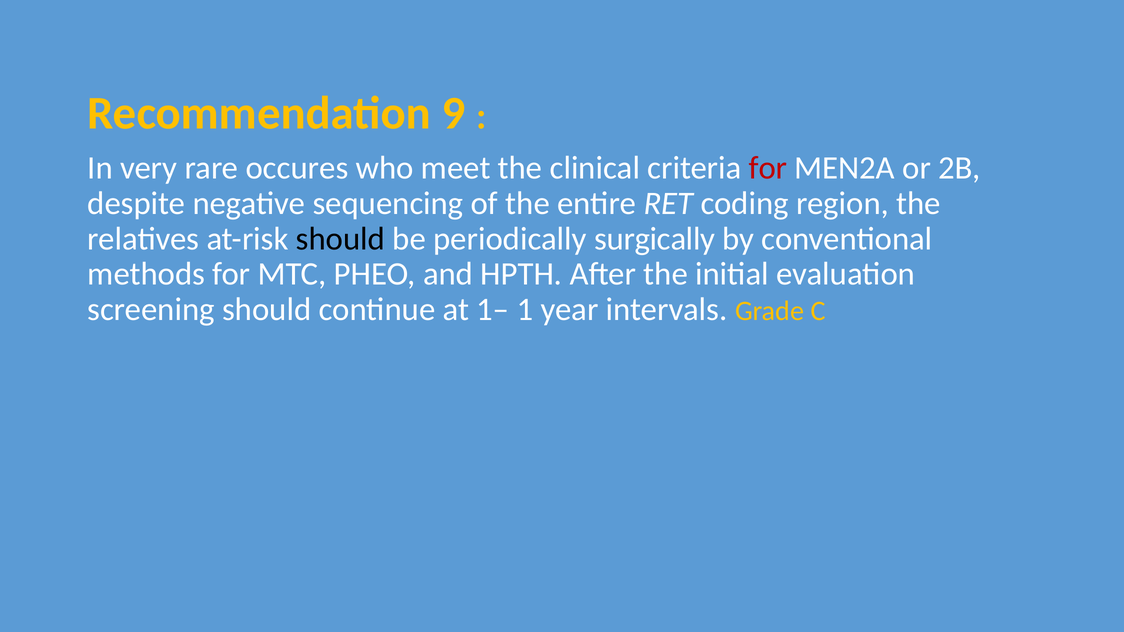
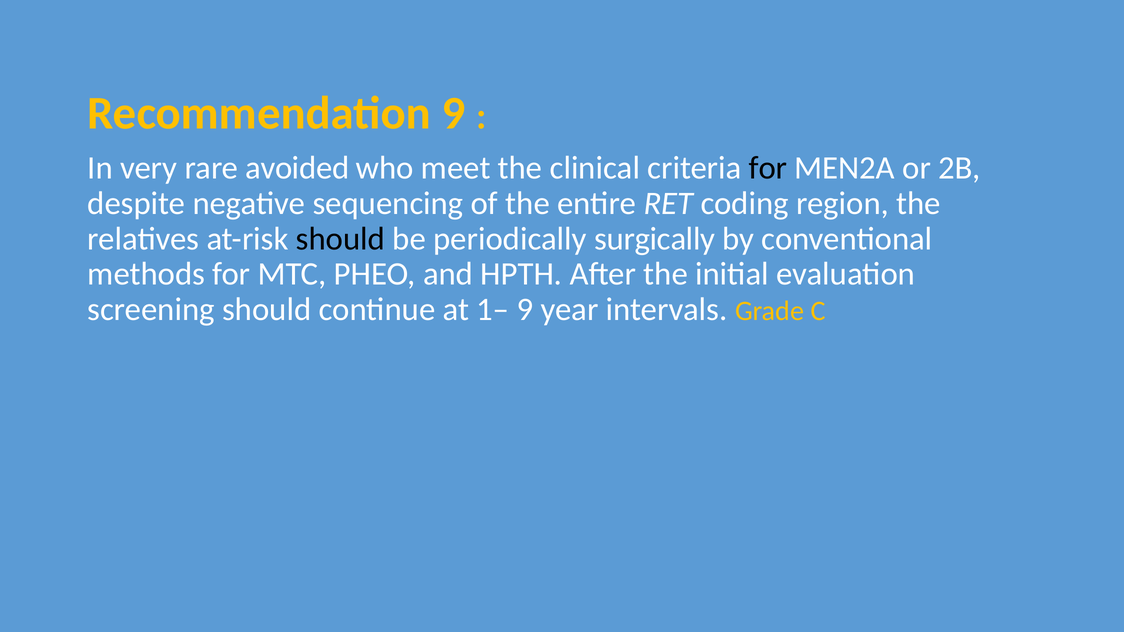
occures: occures -> avoided
for at (768, 168) colour: red -> black
1– 1: 1 -> 9
